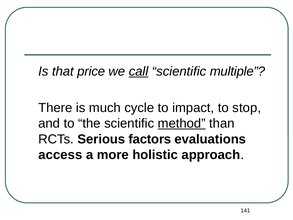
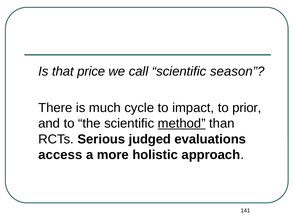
call underline: present -> none
multiple: multiple -> season
stop: stop -> prior
factors: factors -> judged
